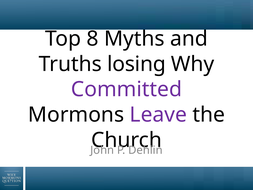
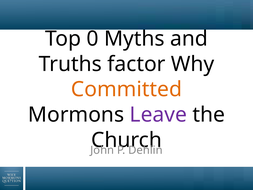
8: 8 -> 0
losing: losing -> factor
Committed colour: purple -> orange
